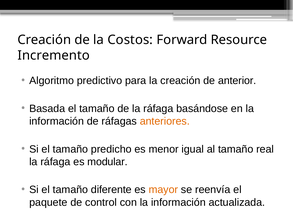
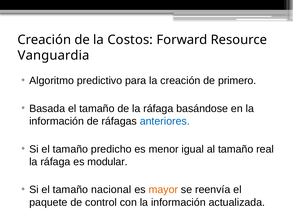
Incremento: Incremento -> Vanguardia
anterior: anterior -> primero
anteriores colour: orange -> blue
diferente: diferente -> nacional
